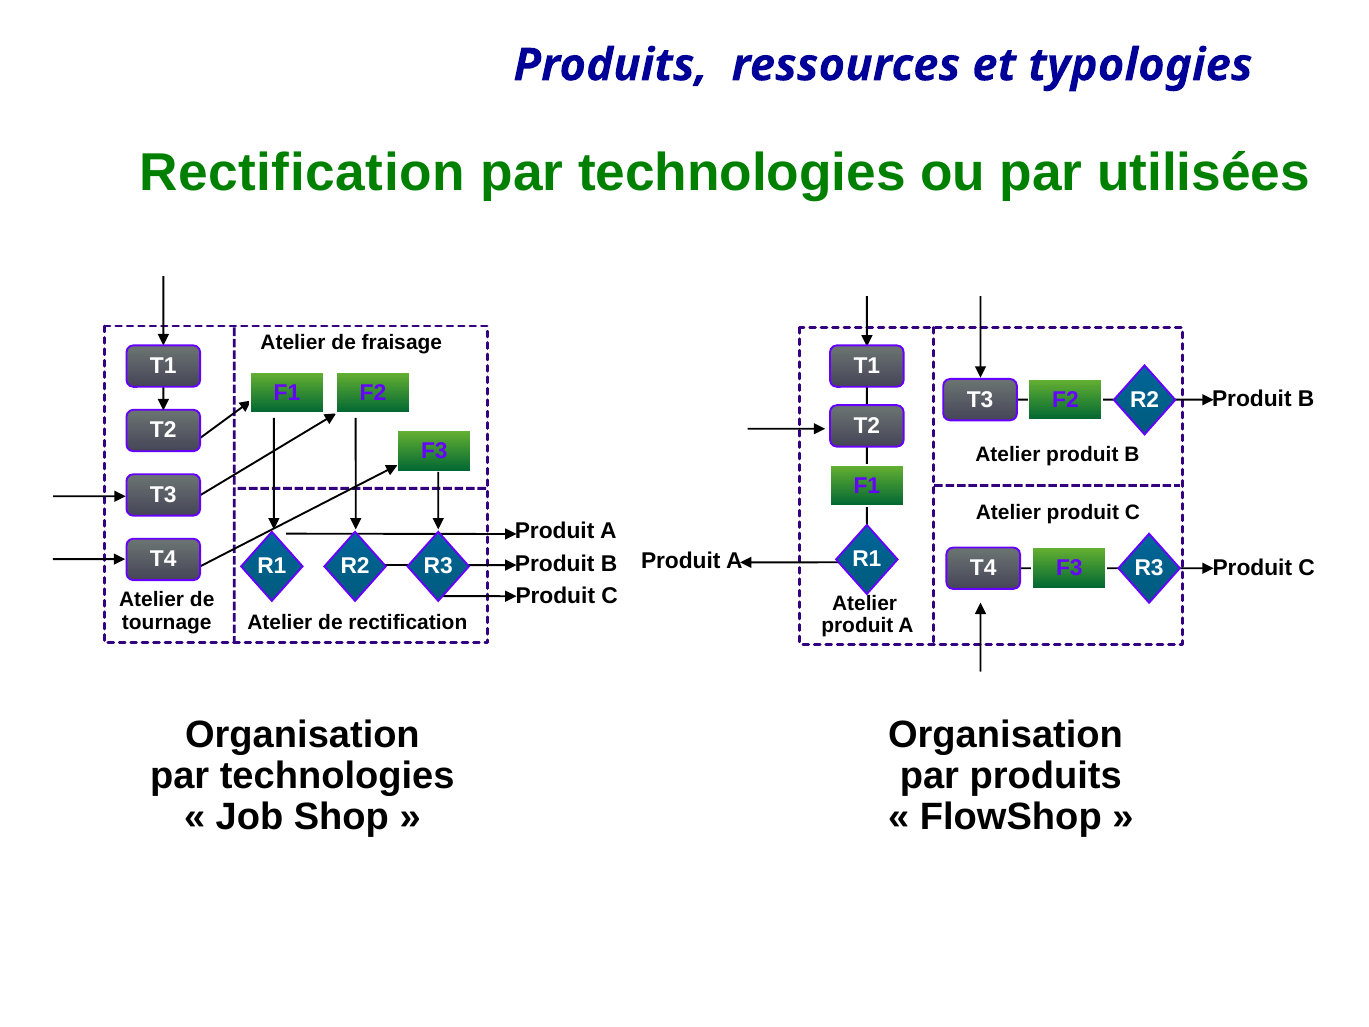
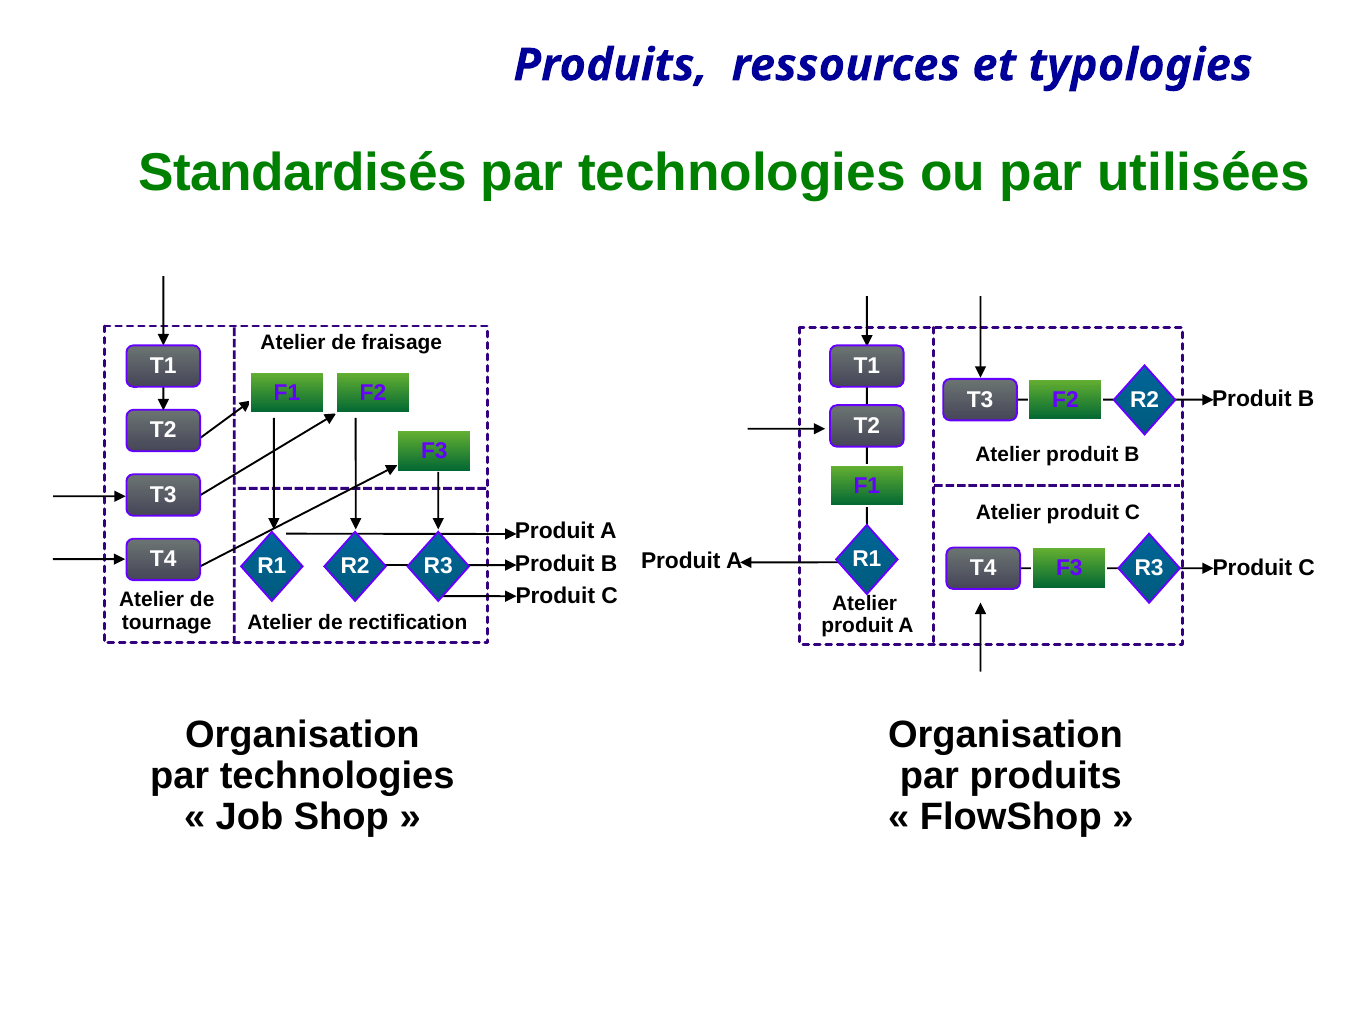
Rectification at (302, 173): Rectification -> Standardisés
